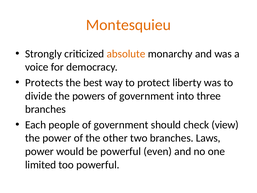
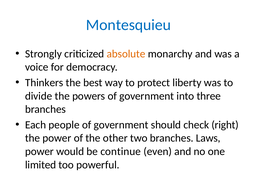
Montesquieu colour: orange -> blue
Protects: Protects -> Thinkers
view: view -> right
be powerful: powerful -> continue
